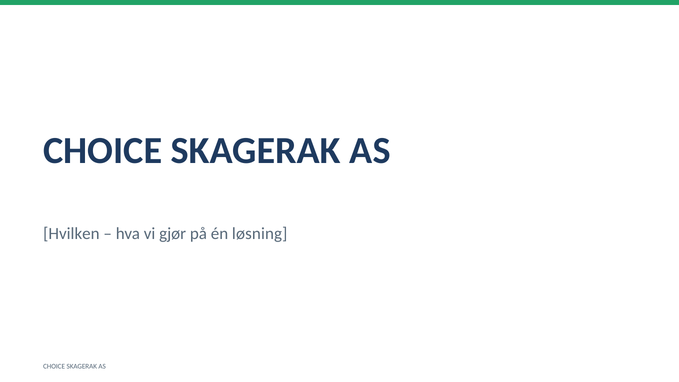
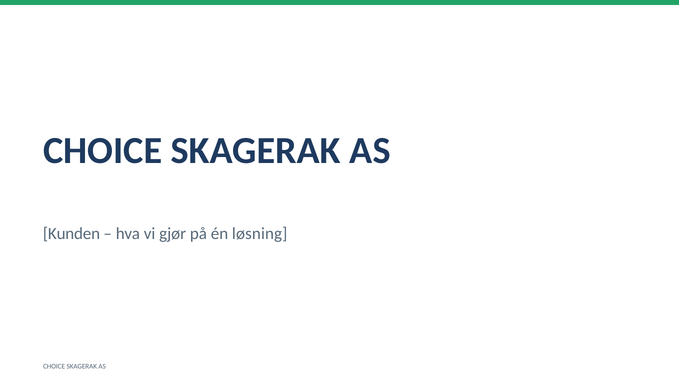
Hvilken: Hvilken -> Kunden
